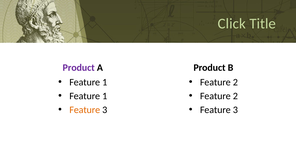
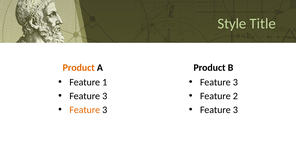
Click: Click -> Style
Product at (79, 67) colour: purple -> orange
2 at (235, 82): 2 -> 3
1 at (105, 96): 1 -> 3
